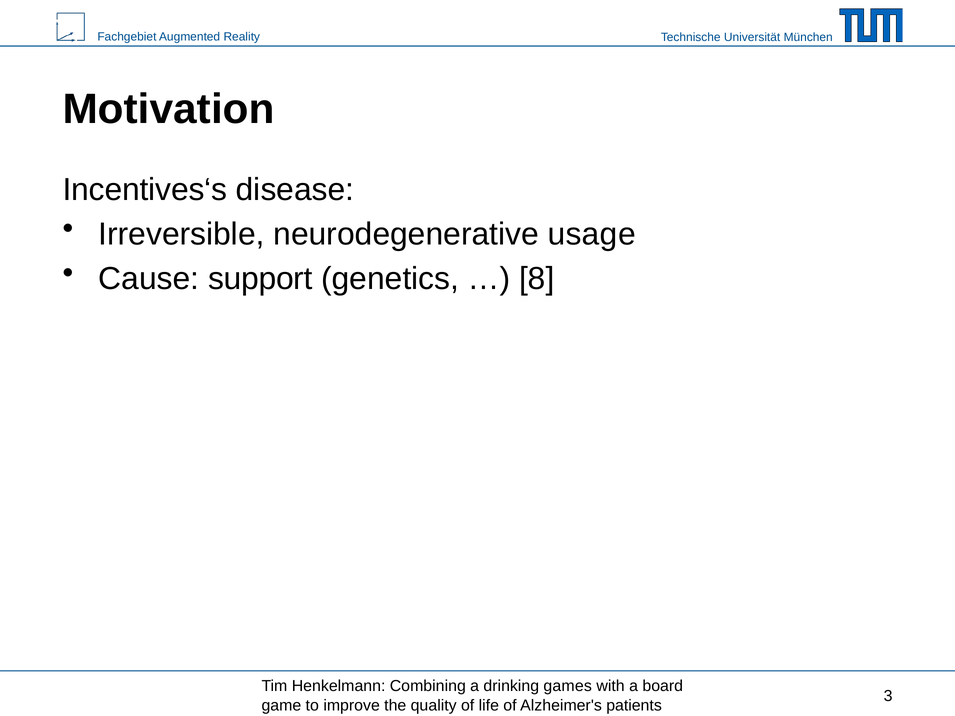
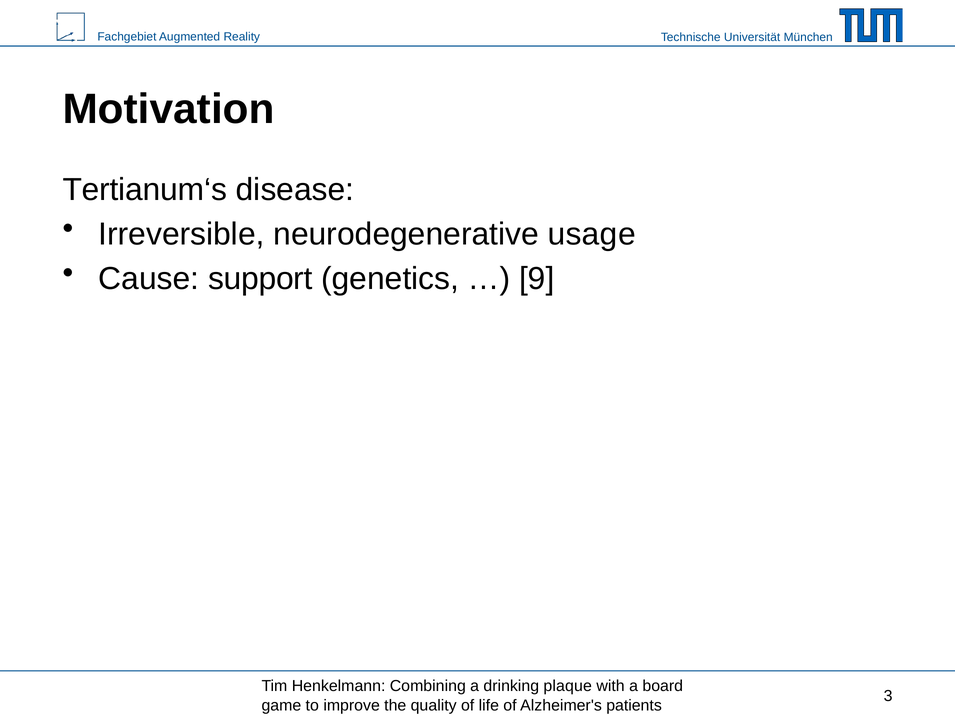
Incentives‘s: Incentives‘s -> Tertianum‘s
8: 8 -> 9
games: games -> plaque
